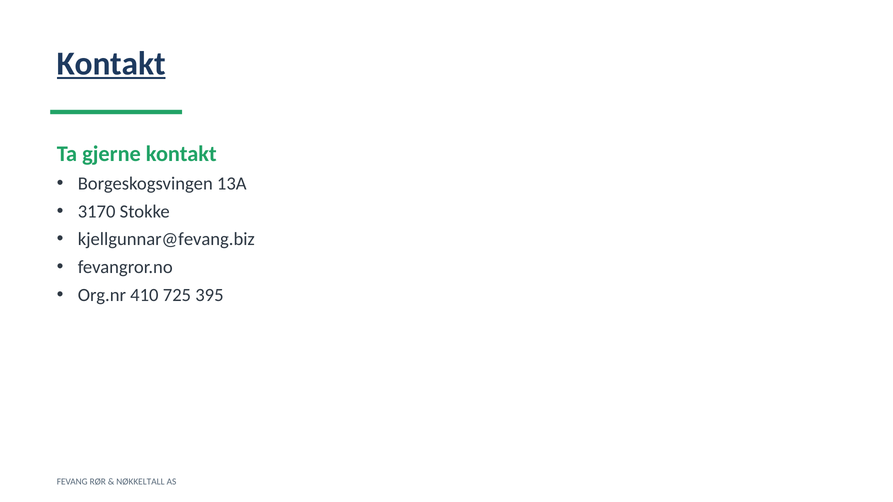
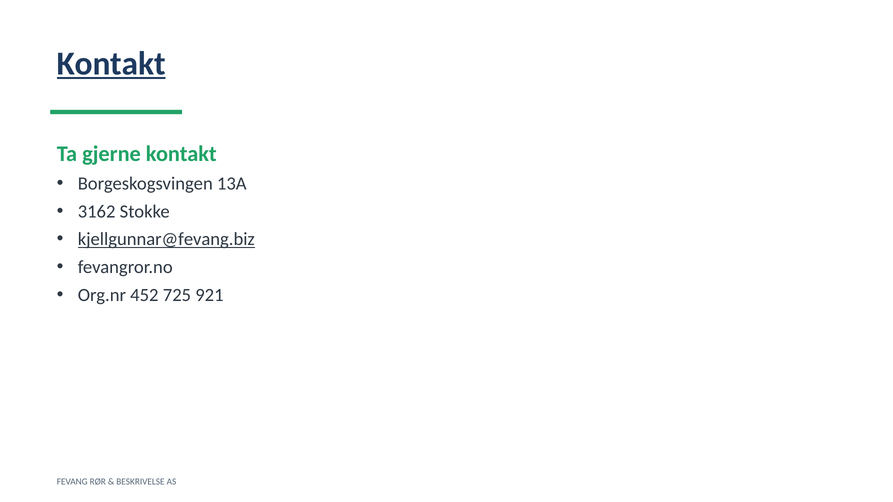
3170: 3170 -> 3162
kjellgunnar@fevang.biz underline: none -> present
410: 410 -> 452
395: 395 -> 921
NØKKELTALL: NØKKELTALL -> BESKRIVELSE
